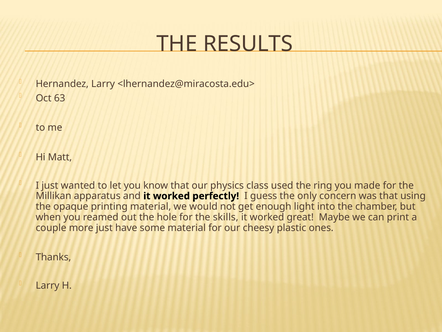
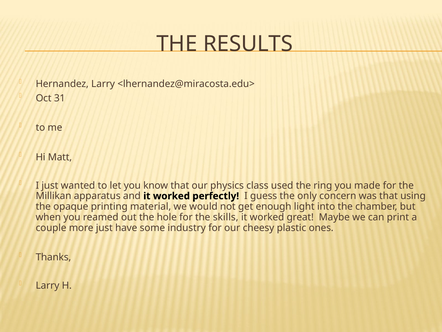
63: 63 -> 31
some material: material -> industry
